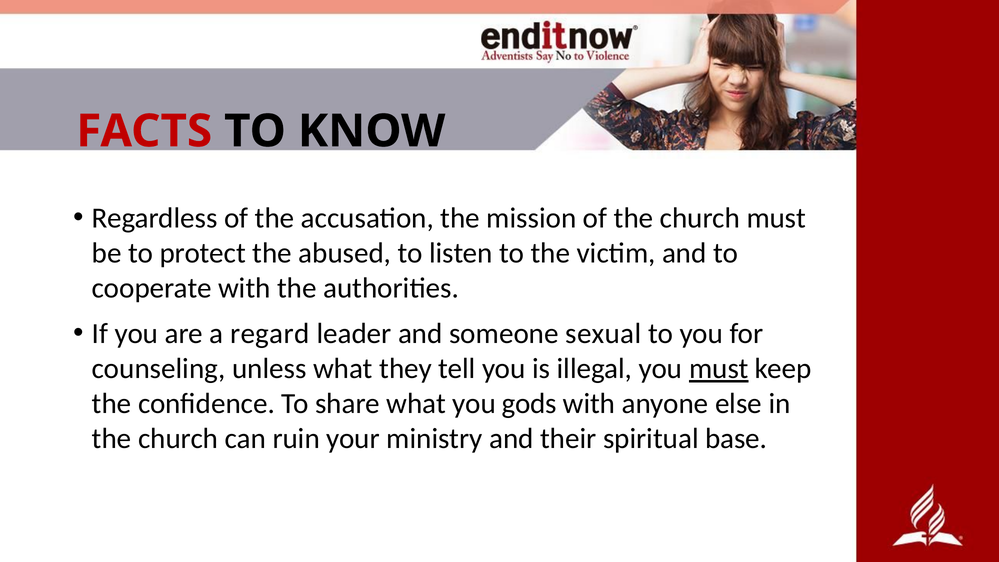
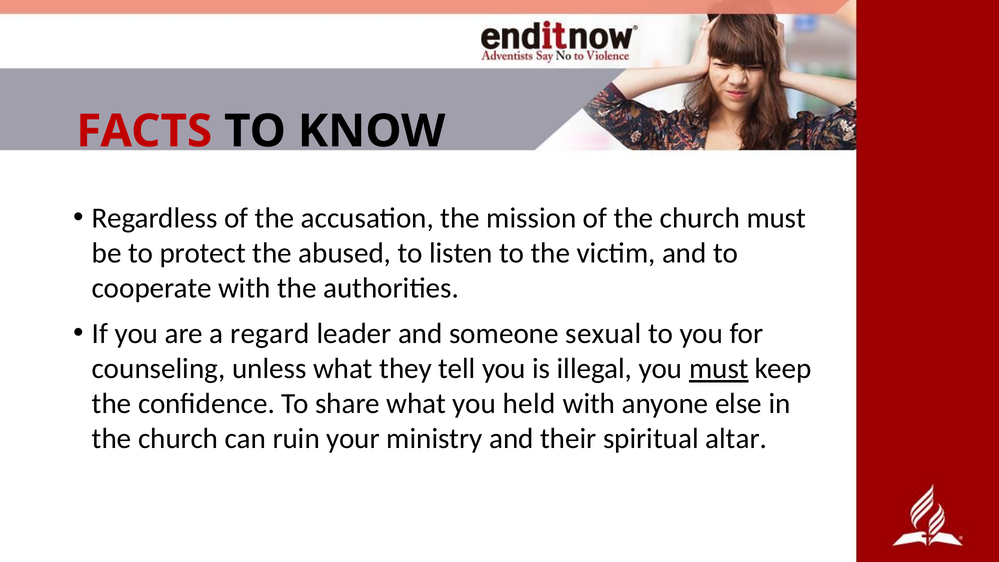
gods: gods -> held
base: base -> altar
